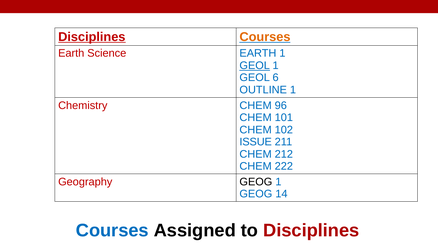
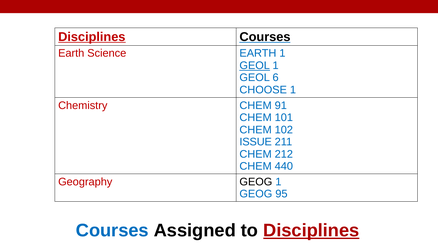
Courses at (265, 37) colour: orange -> black
OUTLINE: OUTLINE -> CHOOSE
96: 96 -> 91
222: 222 -> 440
14: 14 -> 95
Disciplines at (311, 231) underline: none -> present
